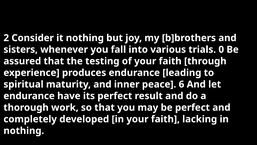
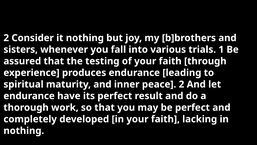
0: 0 -> 1
peace 6: 6 -> 2
